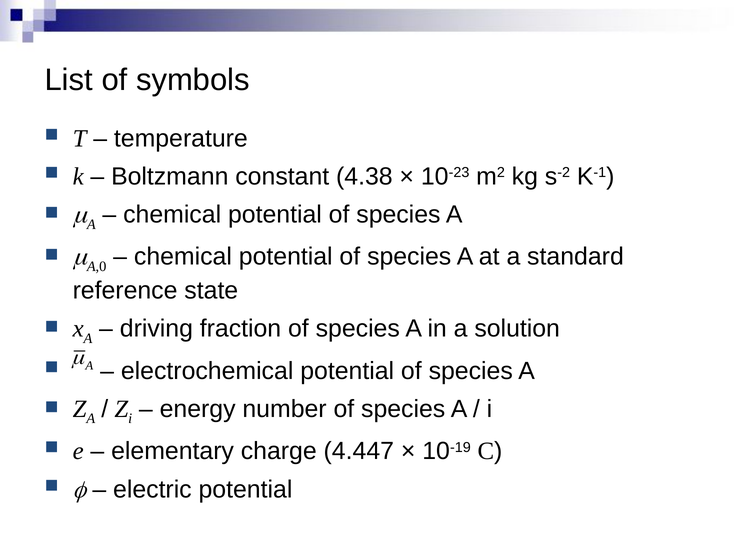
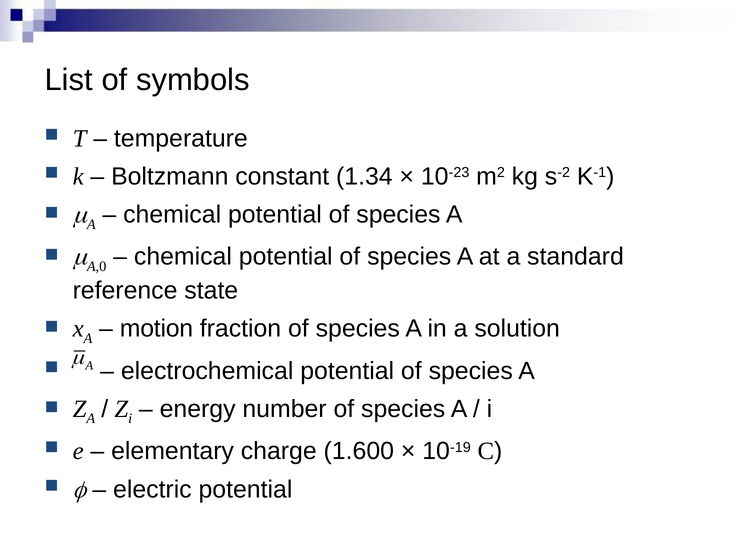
4.38: 4.38 -> 1.34
driving: driving -> motion
4.447: 4.447 -> 1.600
